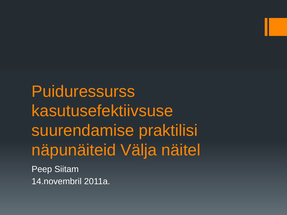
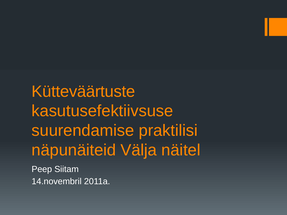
Puiduressurss: Puiduressurss -> Kütteväärtuste
